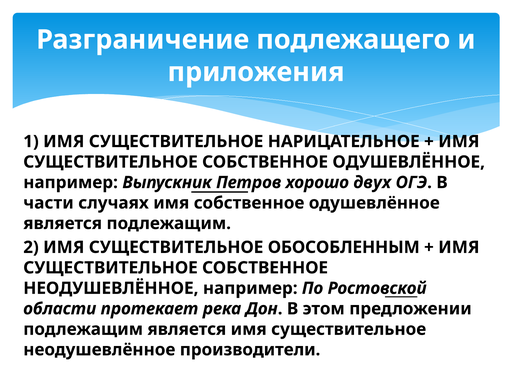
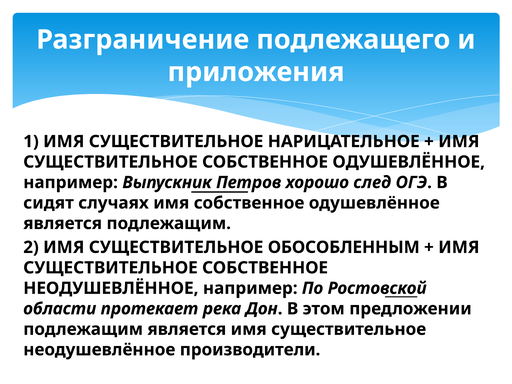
двух: двух -> след
части: части -> сидят
